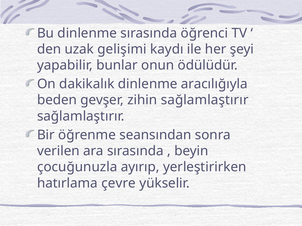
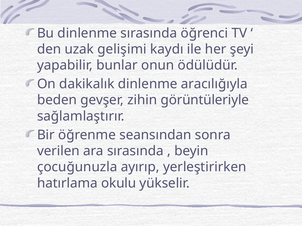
zihin sağlamlaştırır: sağlamlaştırır -> görüntüleriyle
çevre: çevre -> okulu
